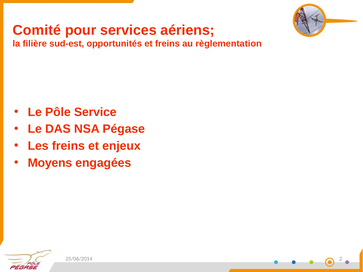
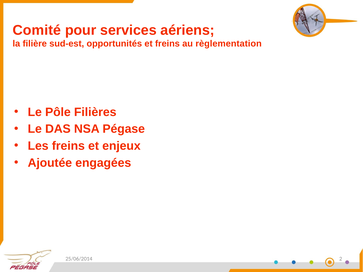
Service: Service -> Filières
Moyens: Moyens -> Ajoutée
